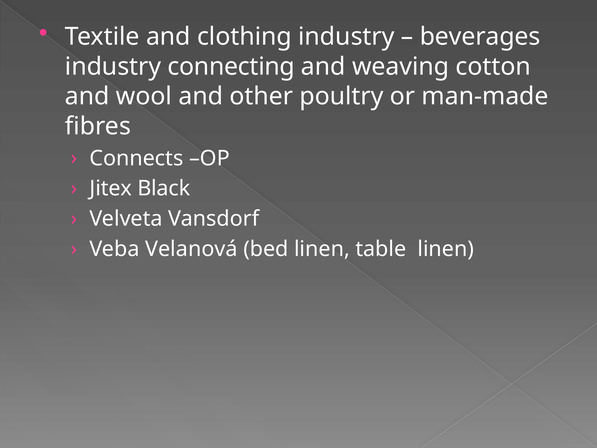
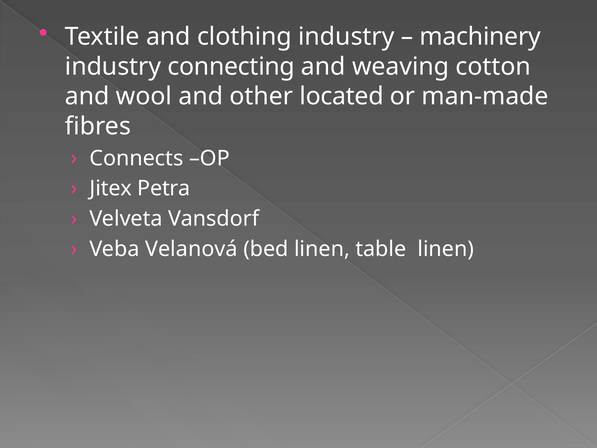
beverages: beverages -> machinery
poultry: poultry -> located
Black: Black -> Petra
